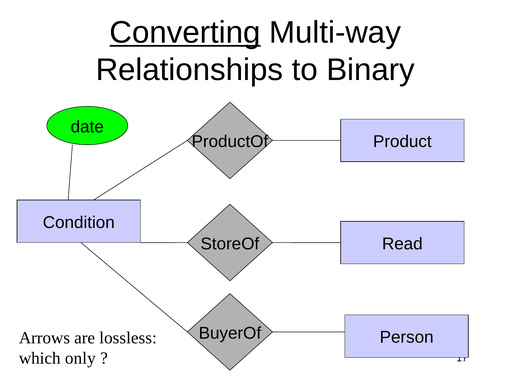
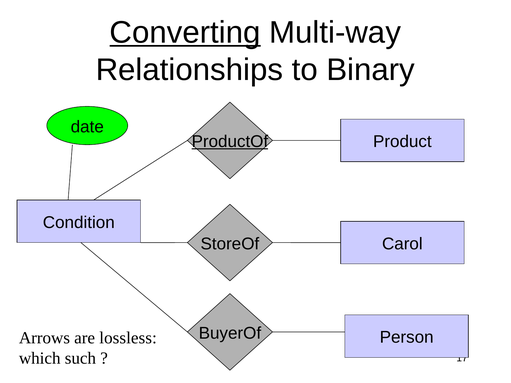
ProductOf underline: none -> present
Read: Read -> Carol
only: only -> such
